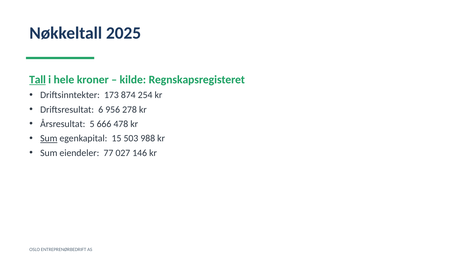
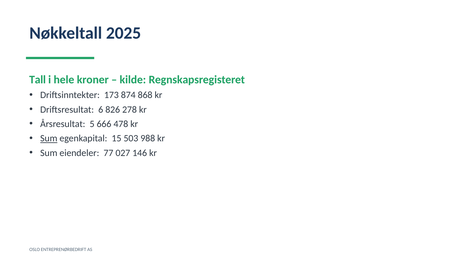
Tall underline: present -> none
254: 254 -> 868
956: 956 -> 826
